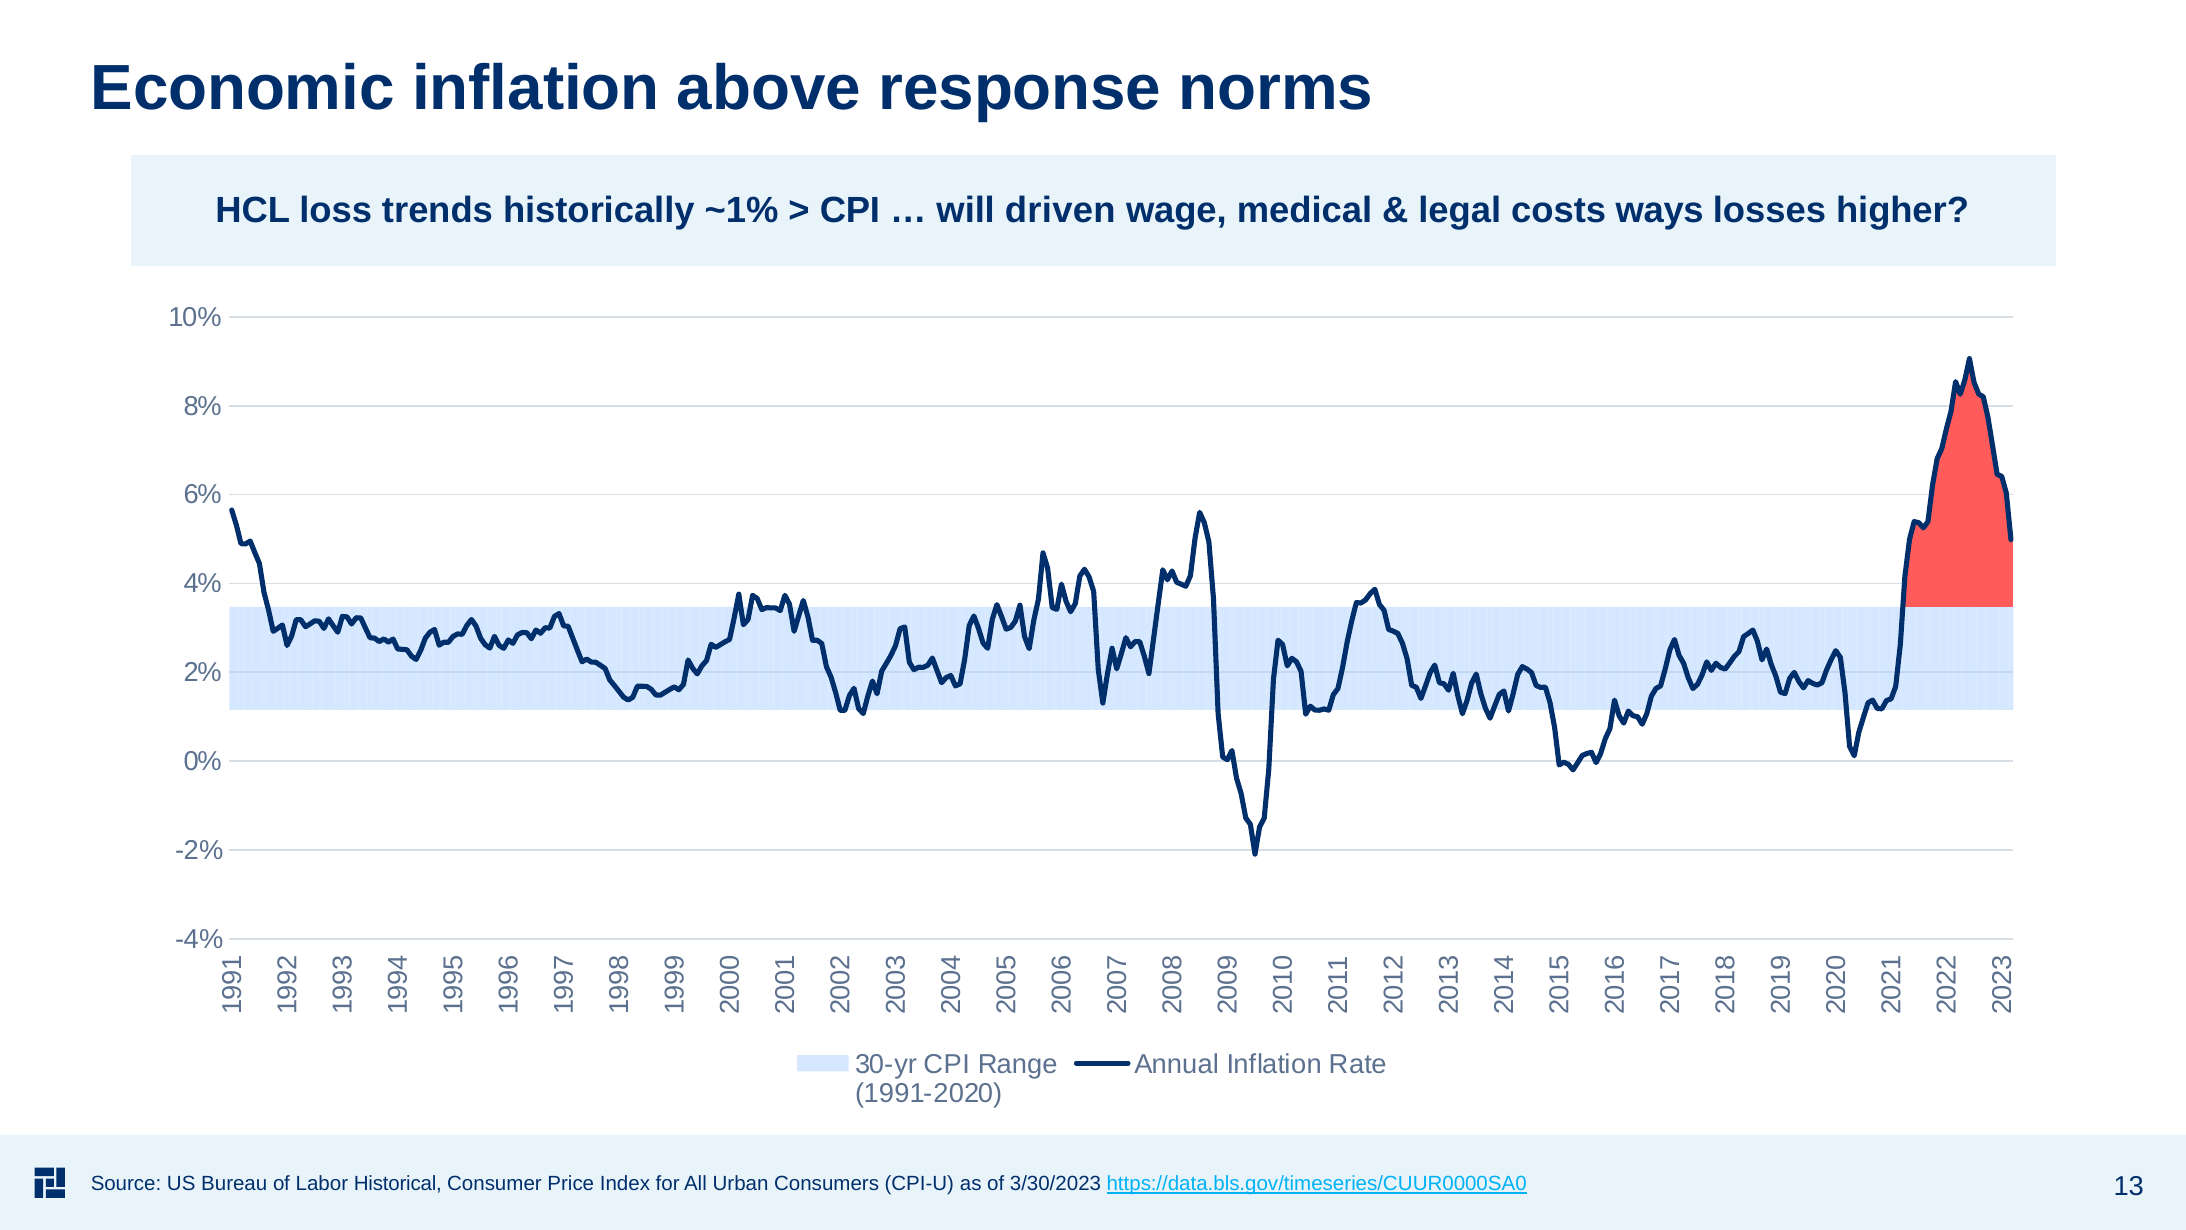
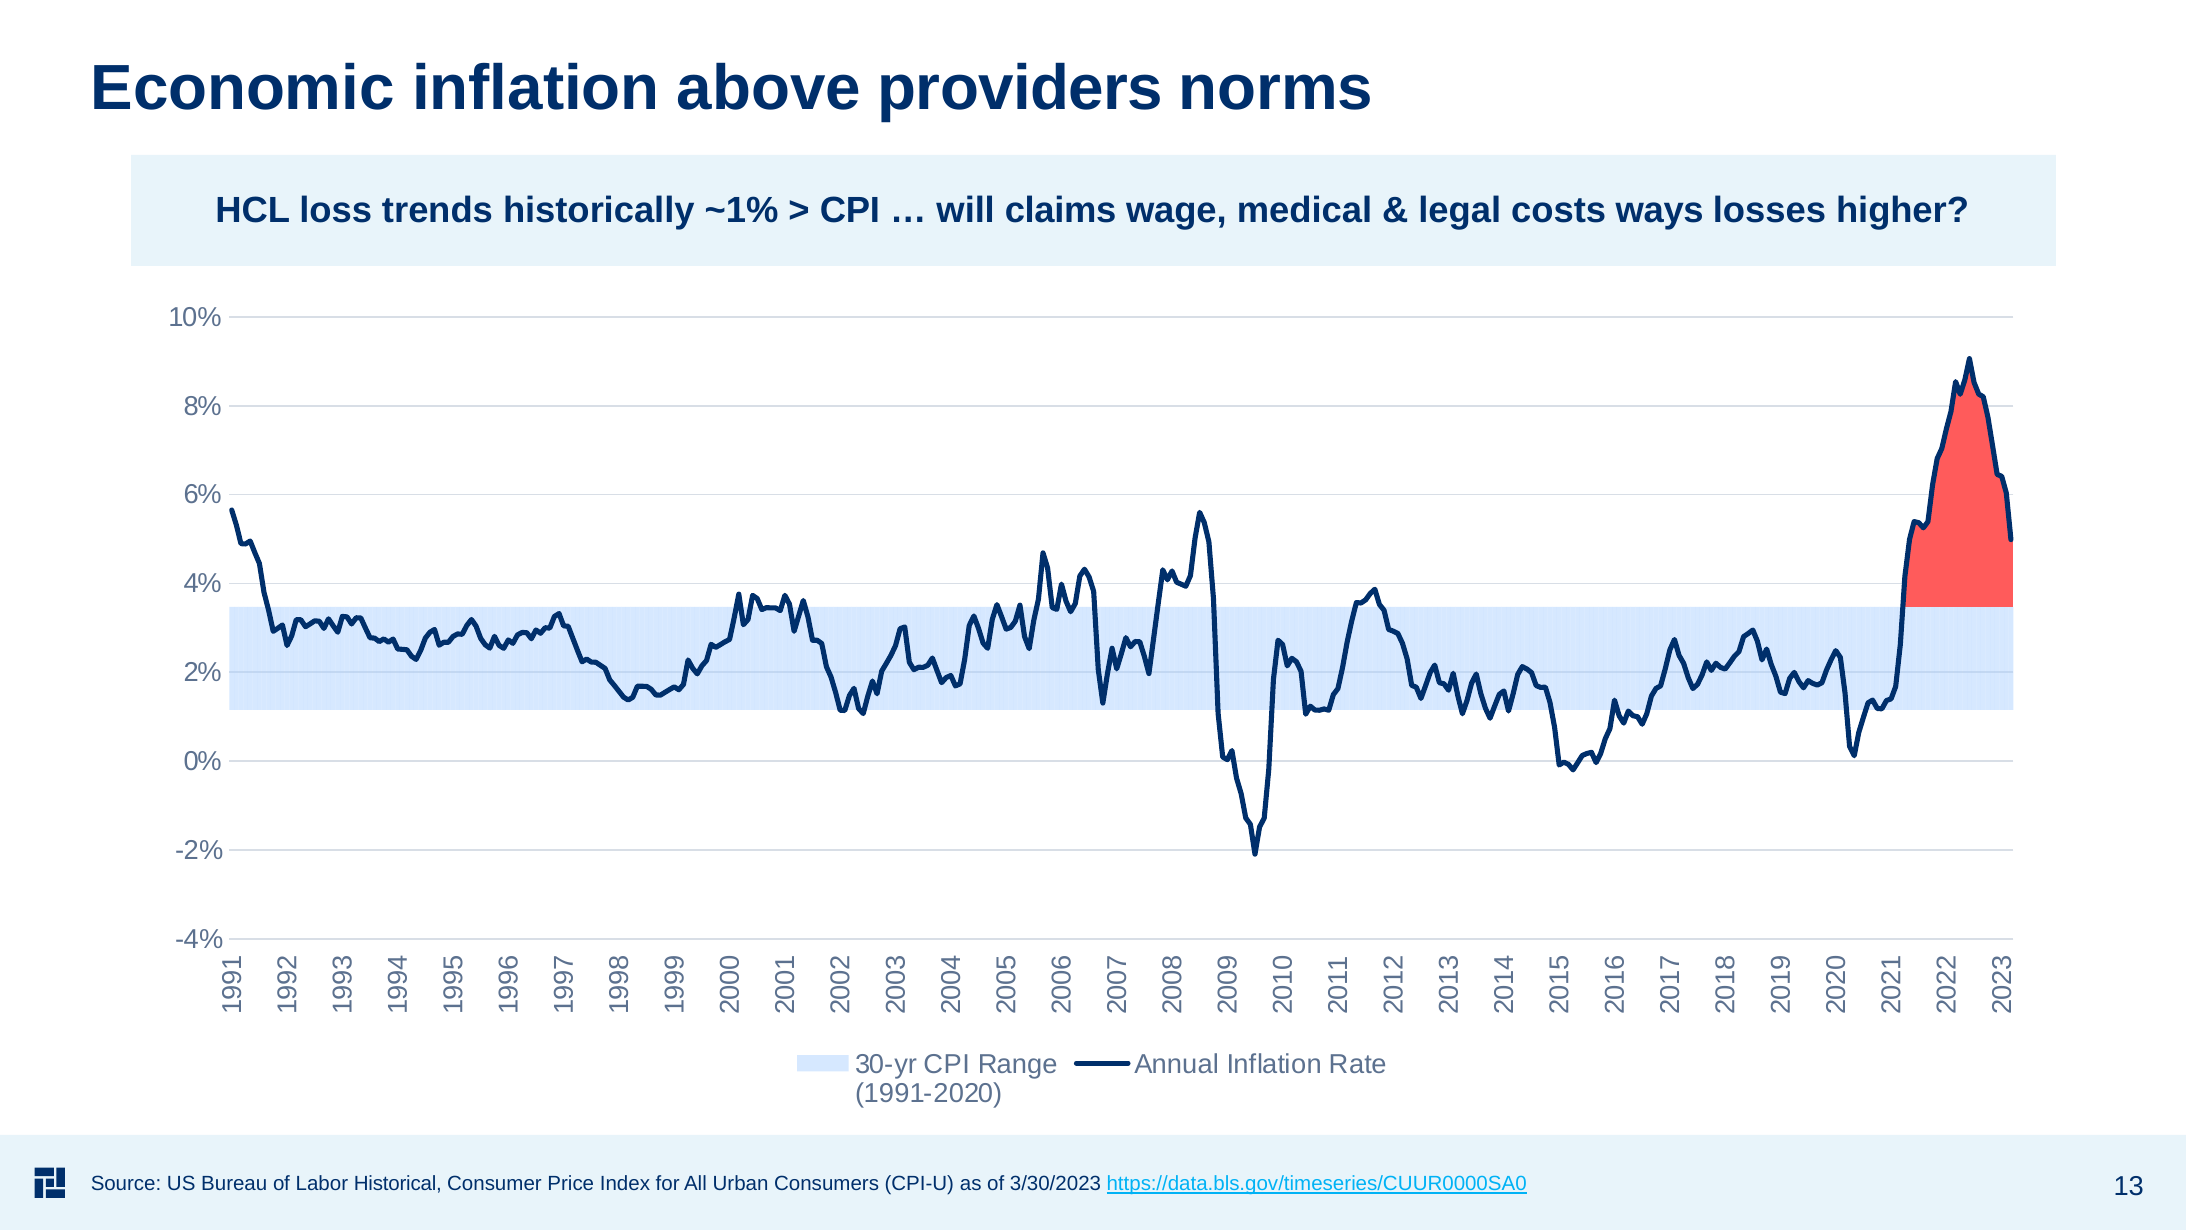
response: response -> providers
driven: driven -> claims
